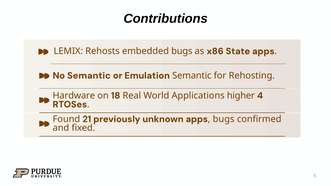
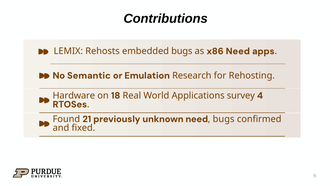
x86 State: State -> Need
Emulation Semantic: Semantic -> Research
higher: higher -> survey
unknown apps: apps -> need
